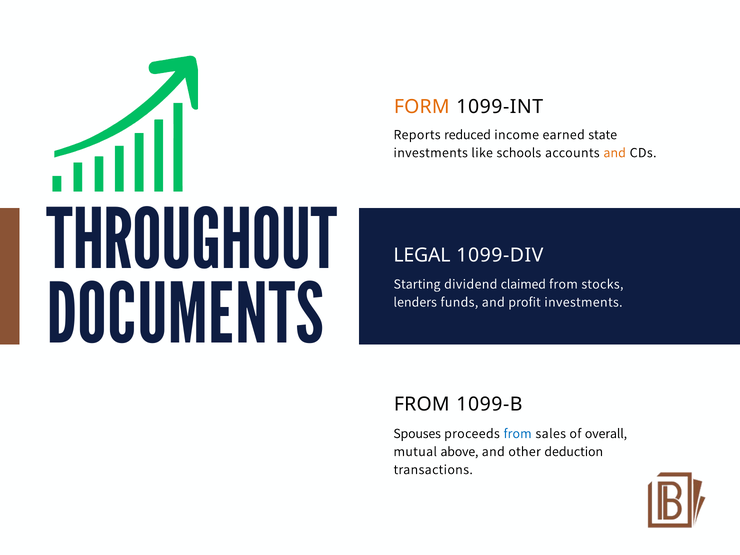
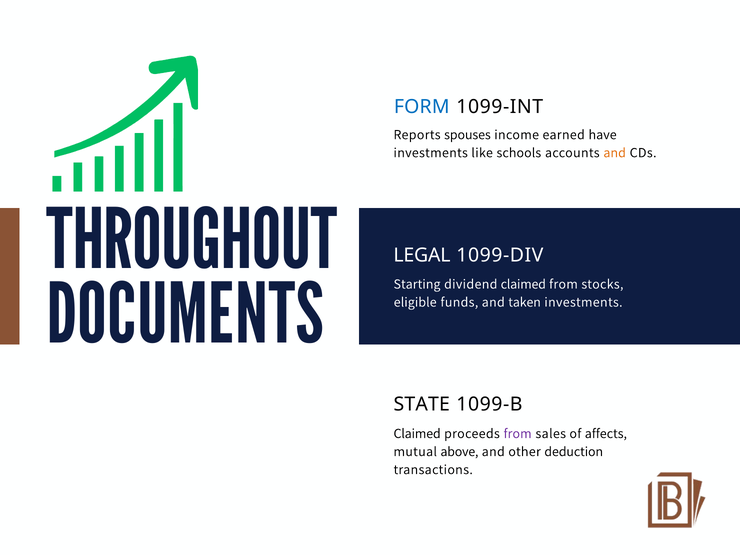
FORM colour: orange -> blue
reduced: reduced -> spouses
state: state -> have
lenders: lenders -> eligible
profit: profit -> taken
FROM at (422, 405): FROM -> STATE
Spouses at (417, 433): Spouses -> Claimed
from at (518, 433) colour: blue -> purple
overall: overall -> affects
